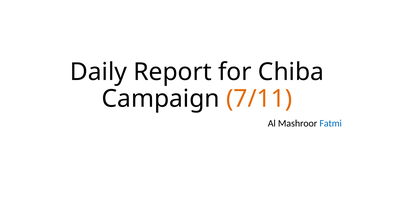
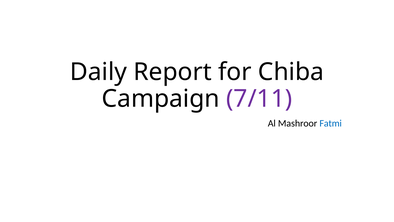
7/11 colour: orange -> purple
